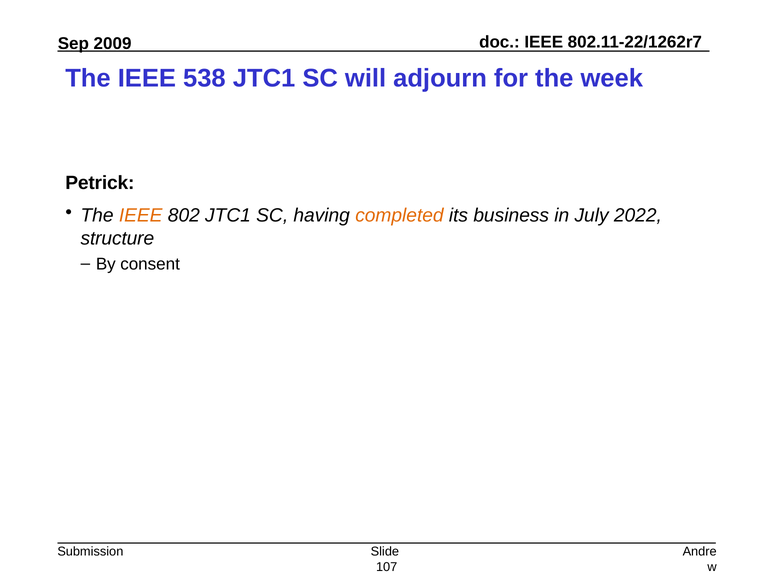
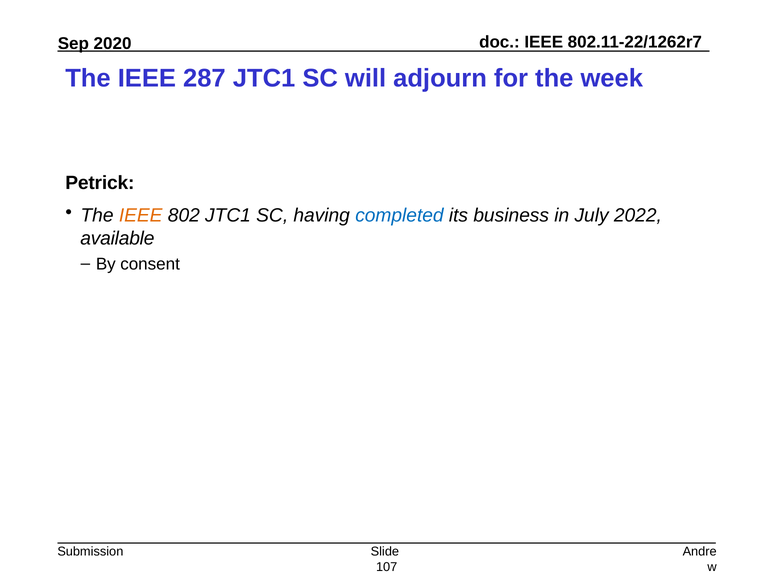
2009: 2009 -> 2020
538: 538 -> 287
completed colour: orange -> blue
structure: structure -> available
